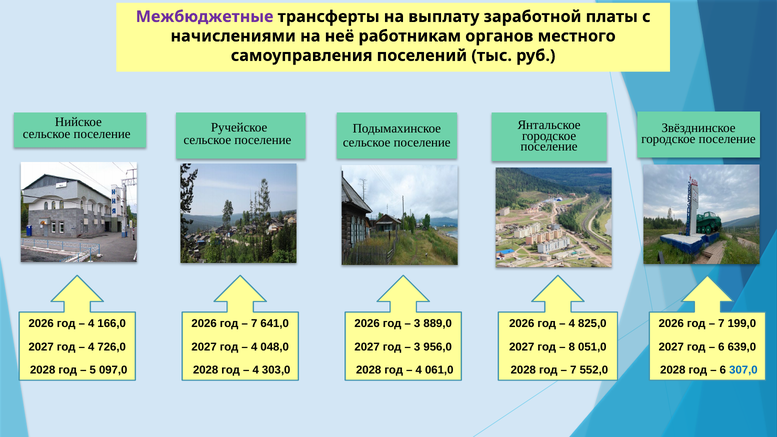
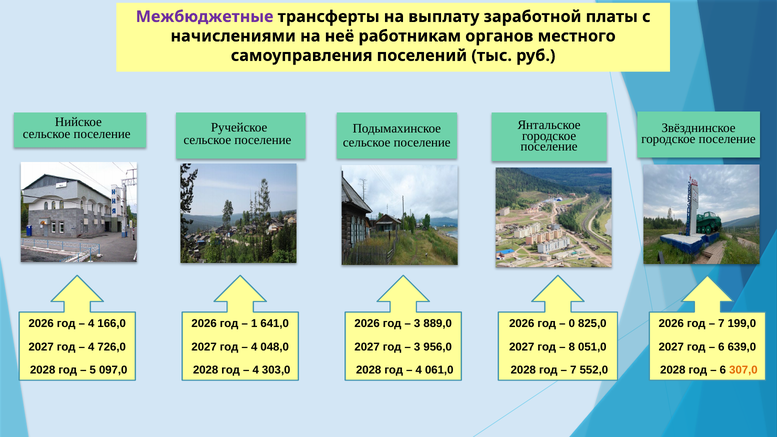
7 at (254, 324): 7 -> 1
4 at (572, 324): 4 -> 0
307,0 colour: blue -> orange
